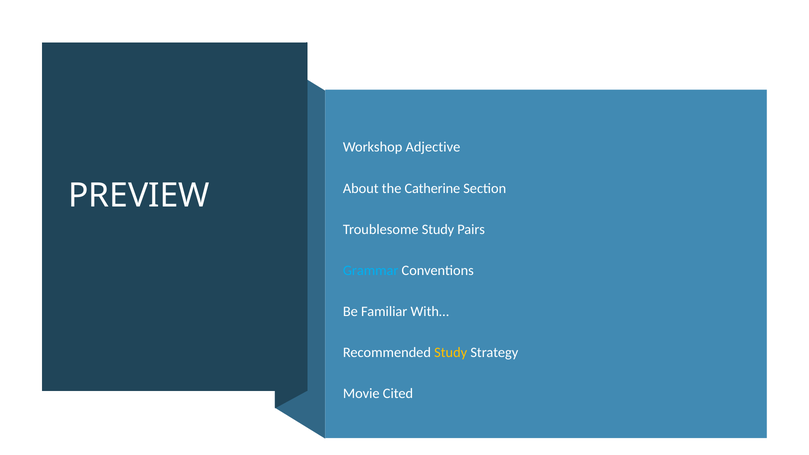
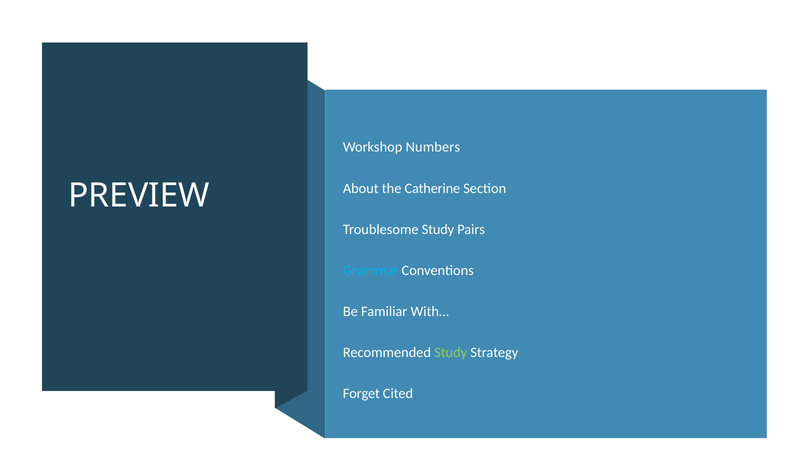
Adjective: Adjective -> Numbers
Study at (451, 353) colour: yellow -> light green
Movie: Movie -> Forget
